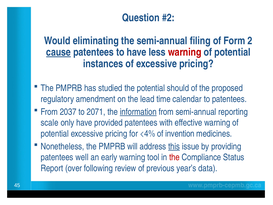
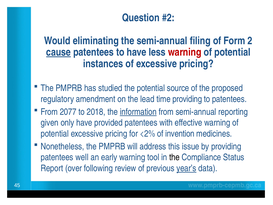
should: should -> source
time calendar: calendar -> providing
2037: 2037 -> 2077
2071: 2071 -> 2018
scale: scale -> given
<4%: <4% -> <2%
this underline: present -> none
the at (174, 157) colour: red -> black
year’s underline: none -> present
